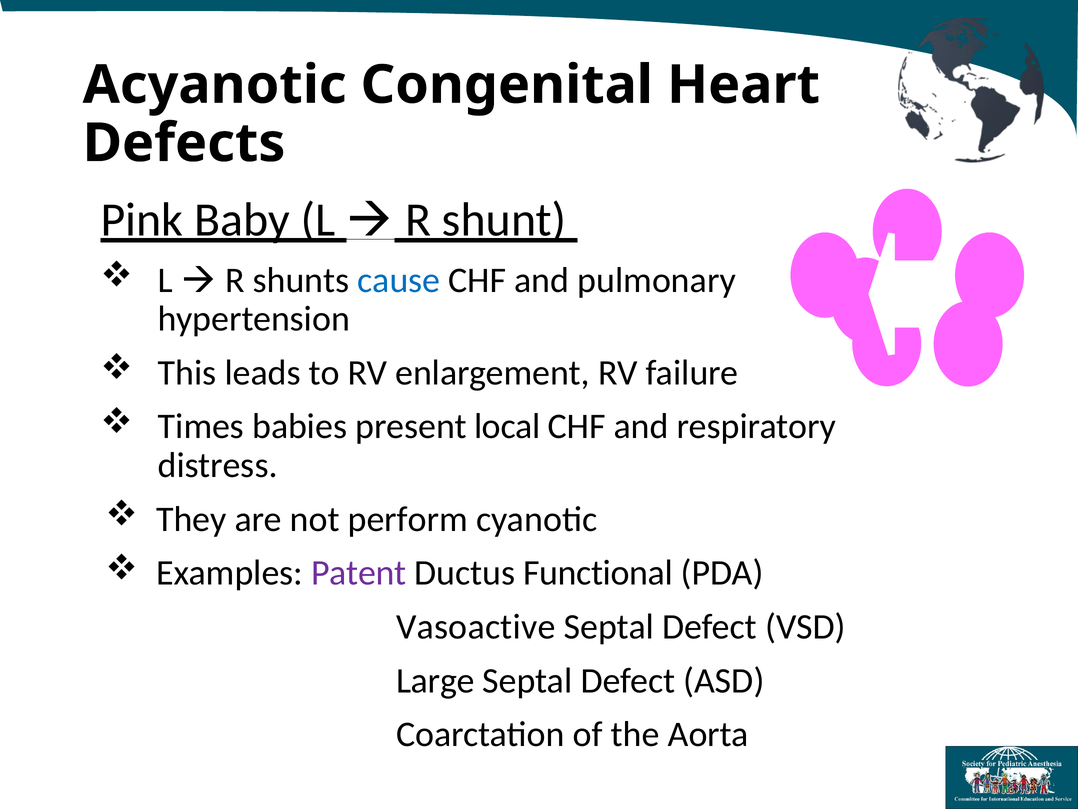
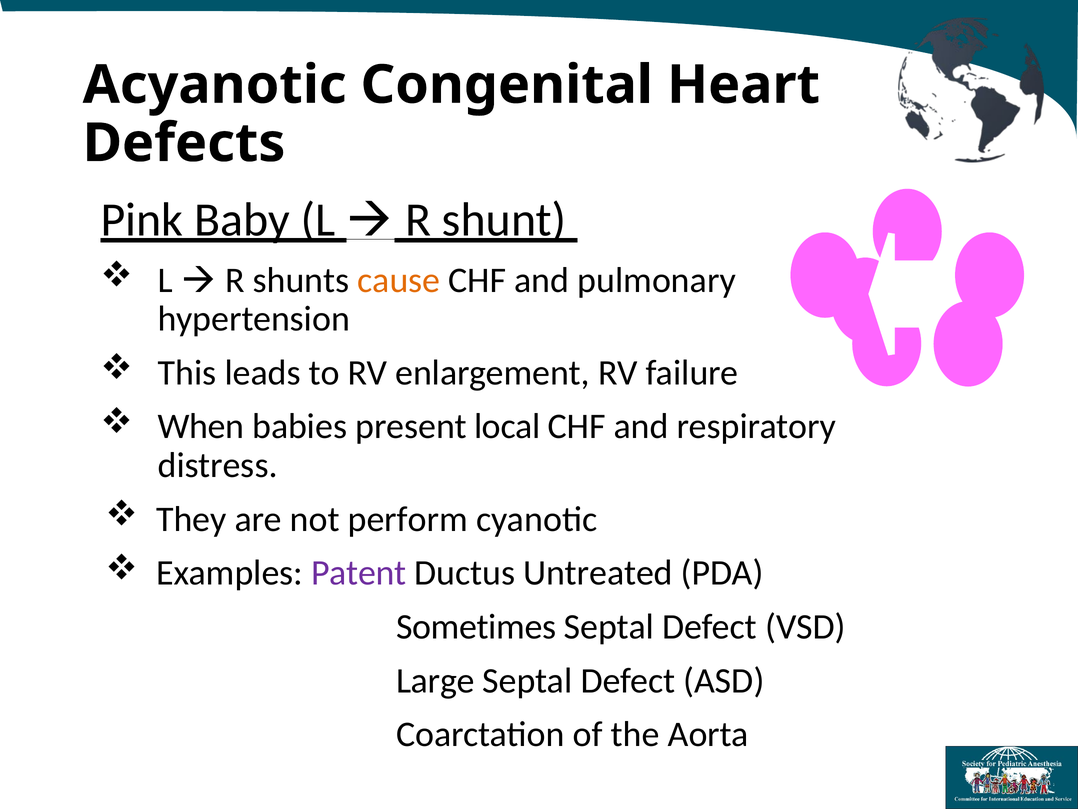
cause colour: blue -> orange
Times: Times -> When
Functional: Functional -> Untreated
Vasoactive: Vasoactive -> Sometimes
